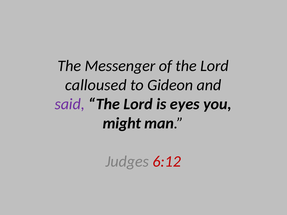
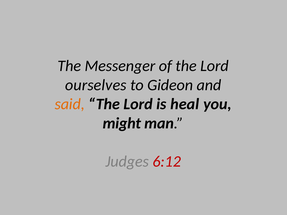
calloused: calloused -> ourselves
said colour: purple -> orange
eyes: eyes -> heal
